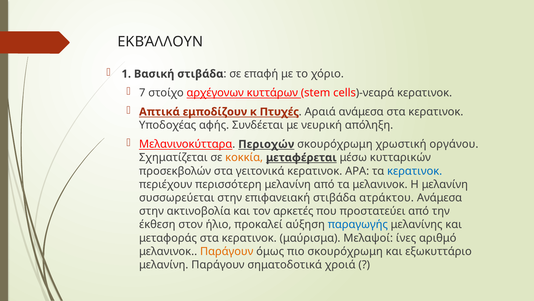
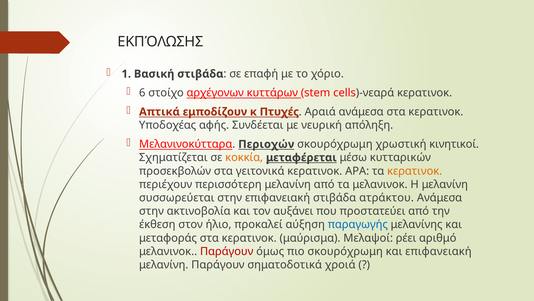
ΕΚΒΆΛΛΟΥΝ: ΕΚΒΆΛΛΟΥΝ -> ΕΚΠΌΛΩΣΗΣ
7: 7 -> 6
οργάνου: οργάνου -> κινητικοί
κερατινοκ at (415, 171) colour: blue -> orange
αρκετές: αρκετές -> αυξάνει
ίνες: ίνες -> ρέει
Παράγουν at (227, 251) colour: orange -> red
και εξωκυττάριο: εξωκυττάριο -> επιφανειακή
